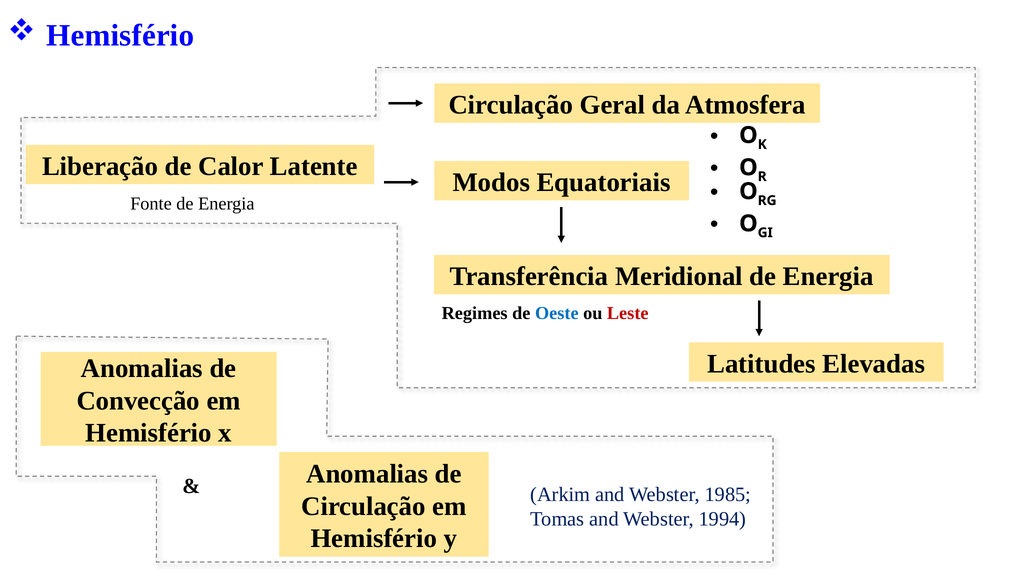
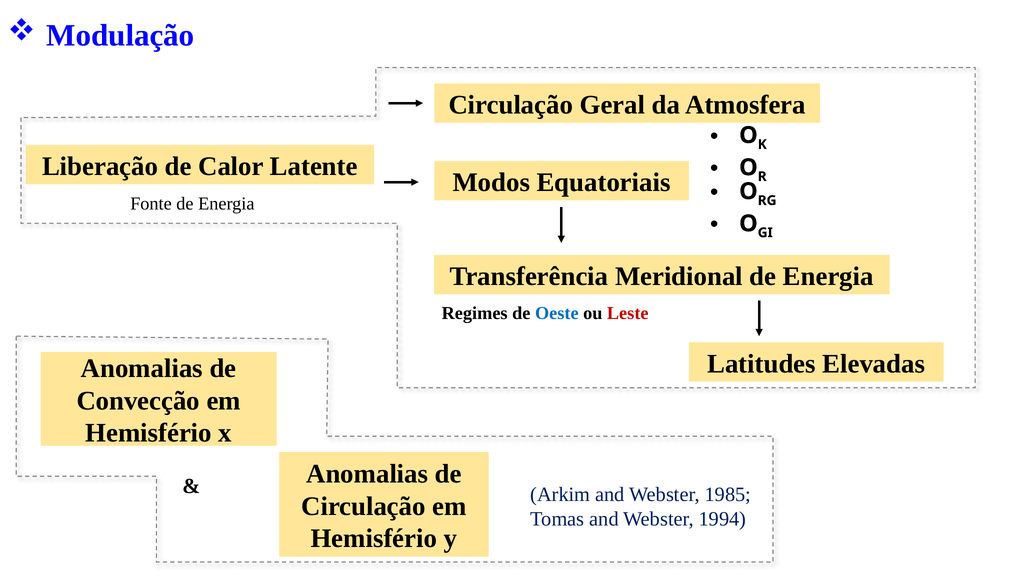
Hemisfério at (120, 36): Hemisfério -> Modulação
